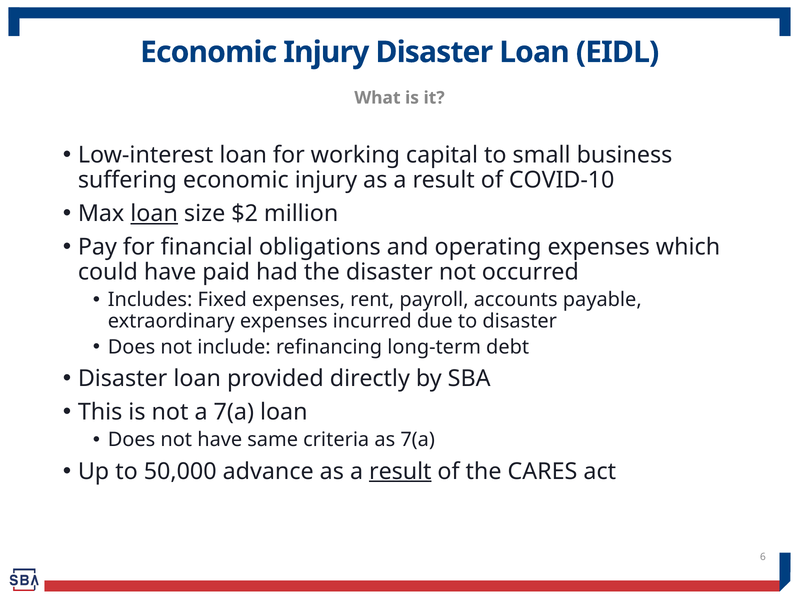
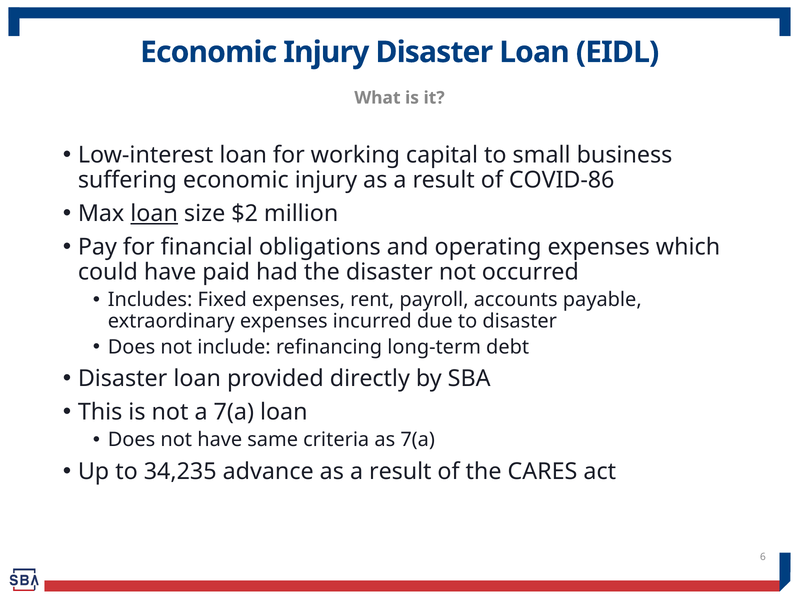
COVID-10: COVID-10 -> COVID-86
50,000: 50,000 -> 34,235
result at (400, 472) underline: present -> none
